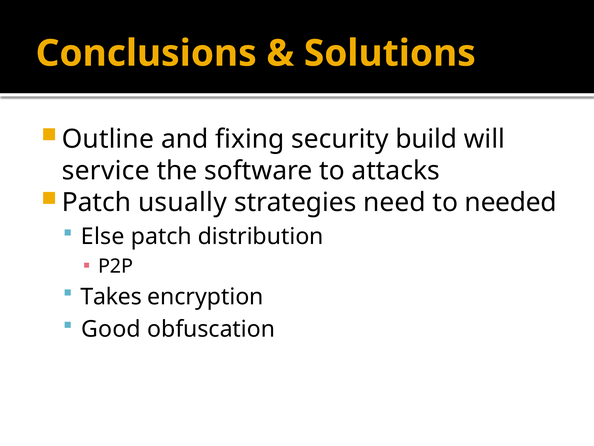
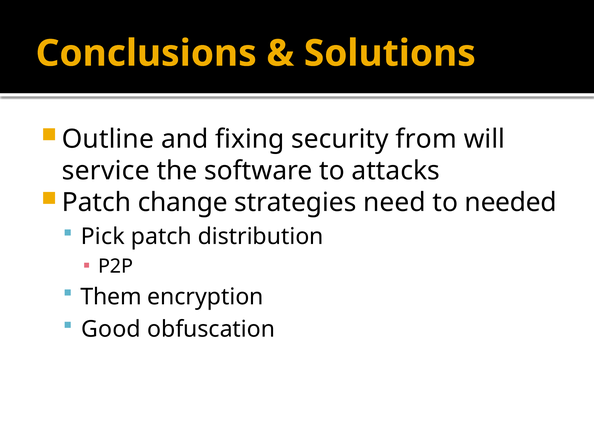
build: build -> from
usually: usually -> change
Else: Else -> Pick
Takes: Takes -> Them
